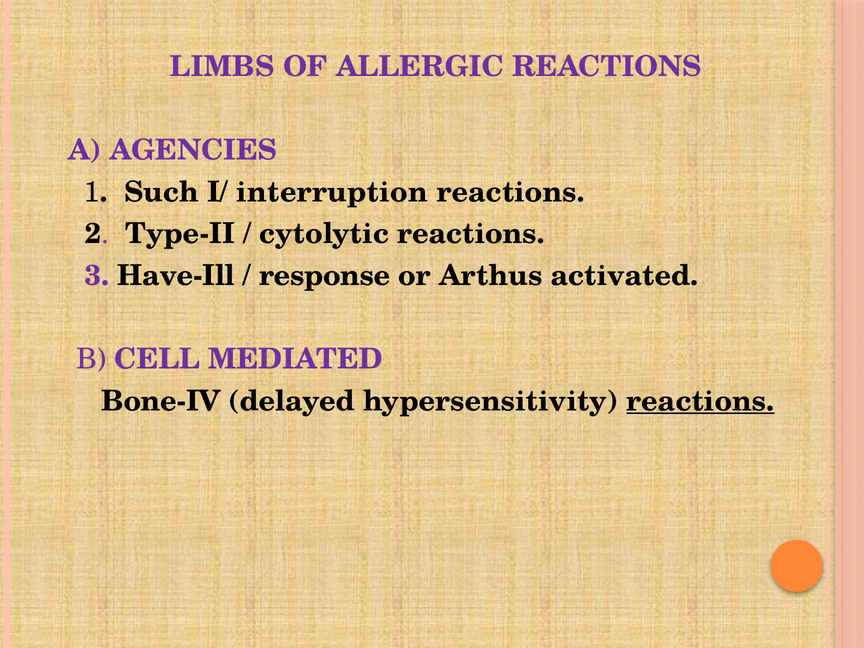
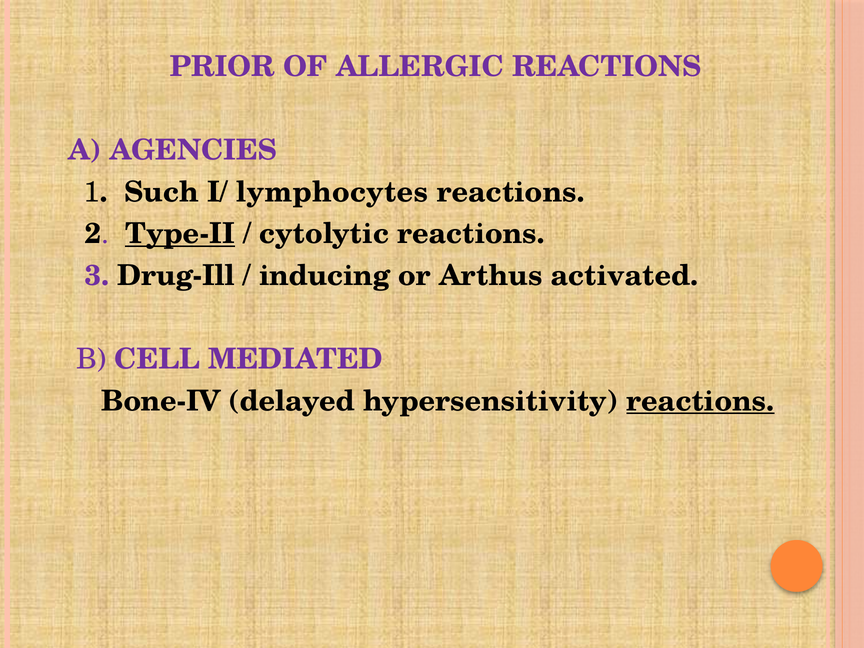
LIMBS: LIMBS -> PRIOR
interruption: interruption -> lymphocytes
Type-II underline: none -> present
Have-Ill: Have-Ill -> Drug-Ill
response: response -> inducing
